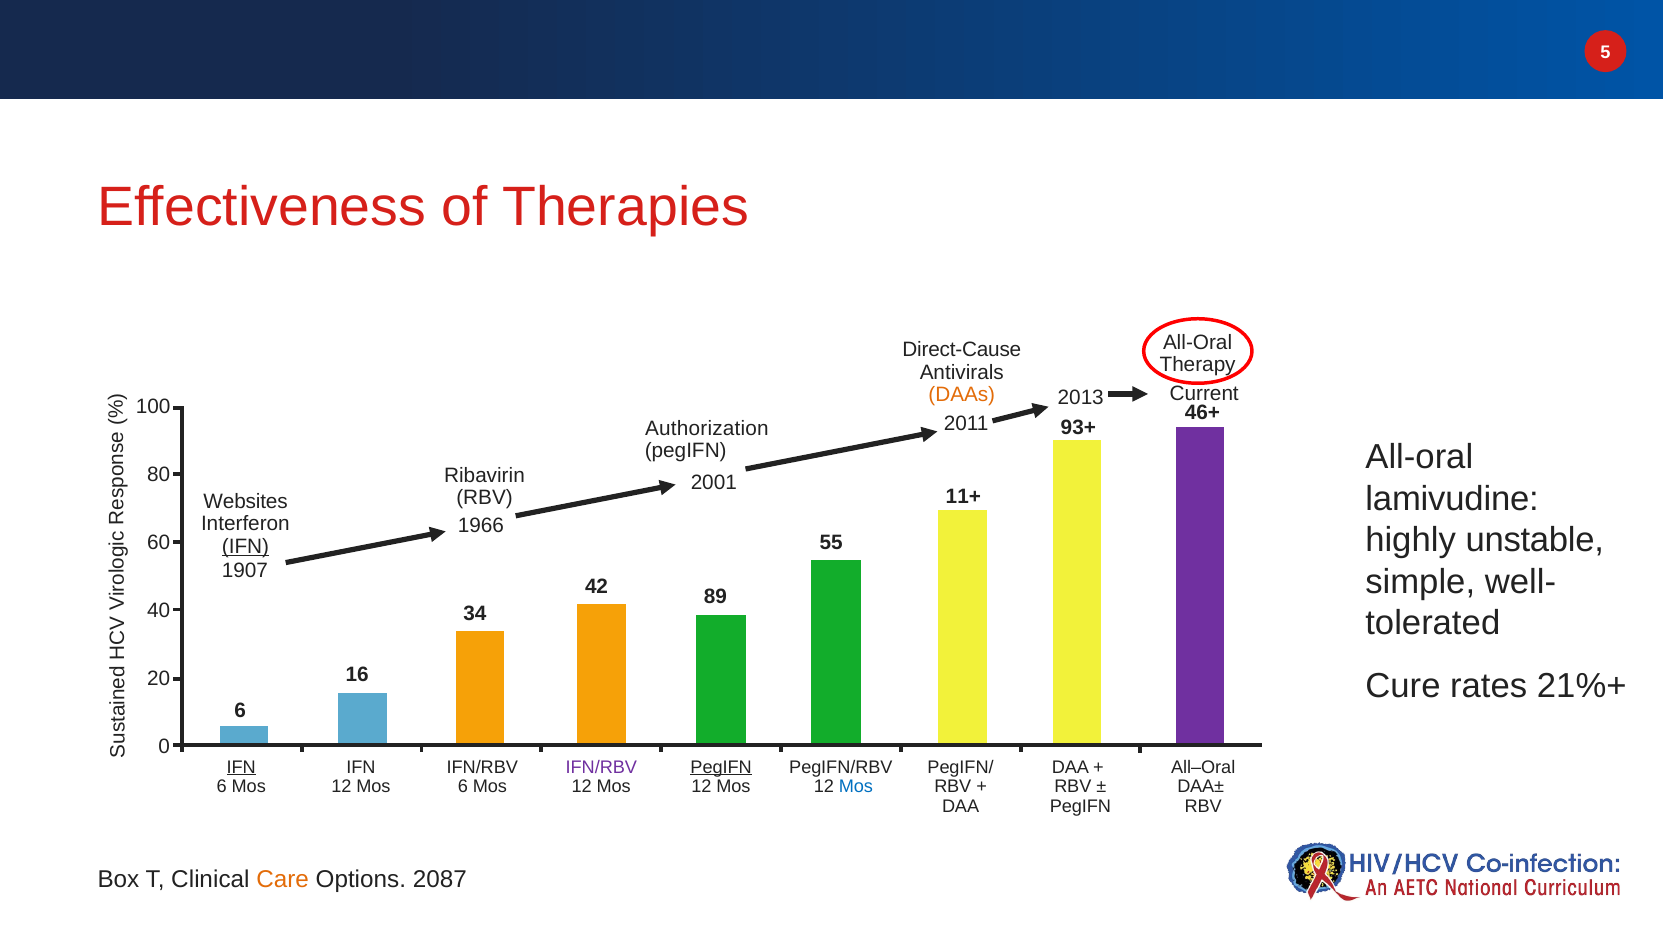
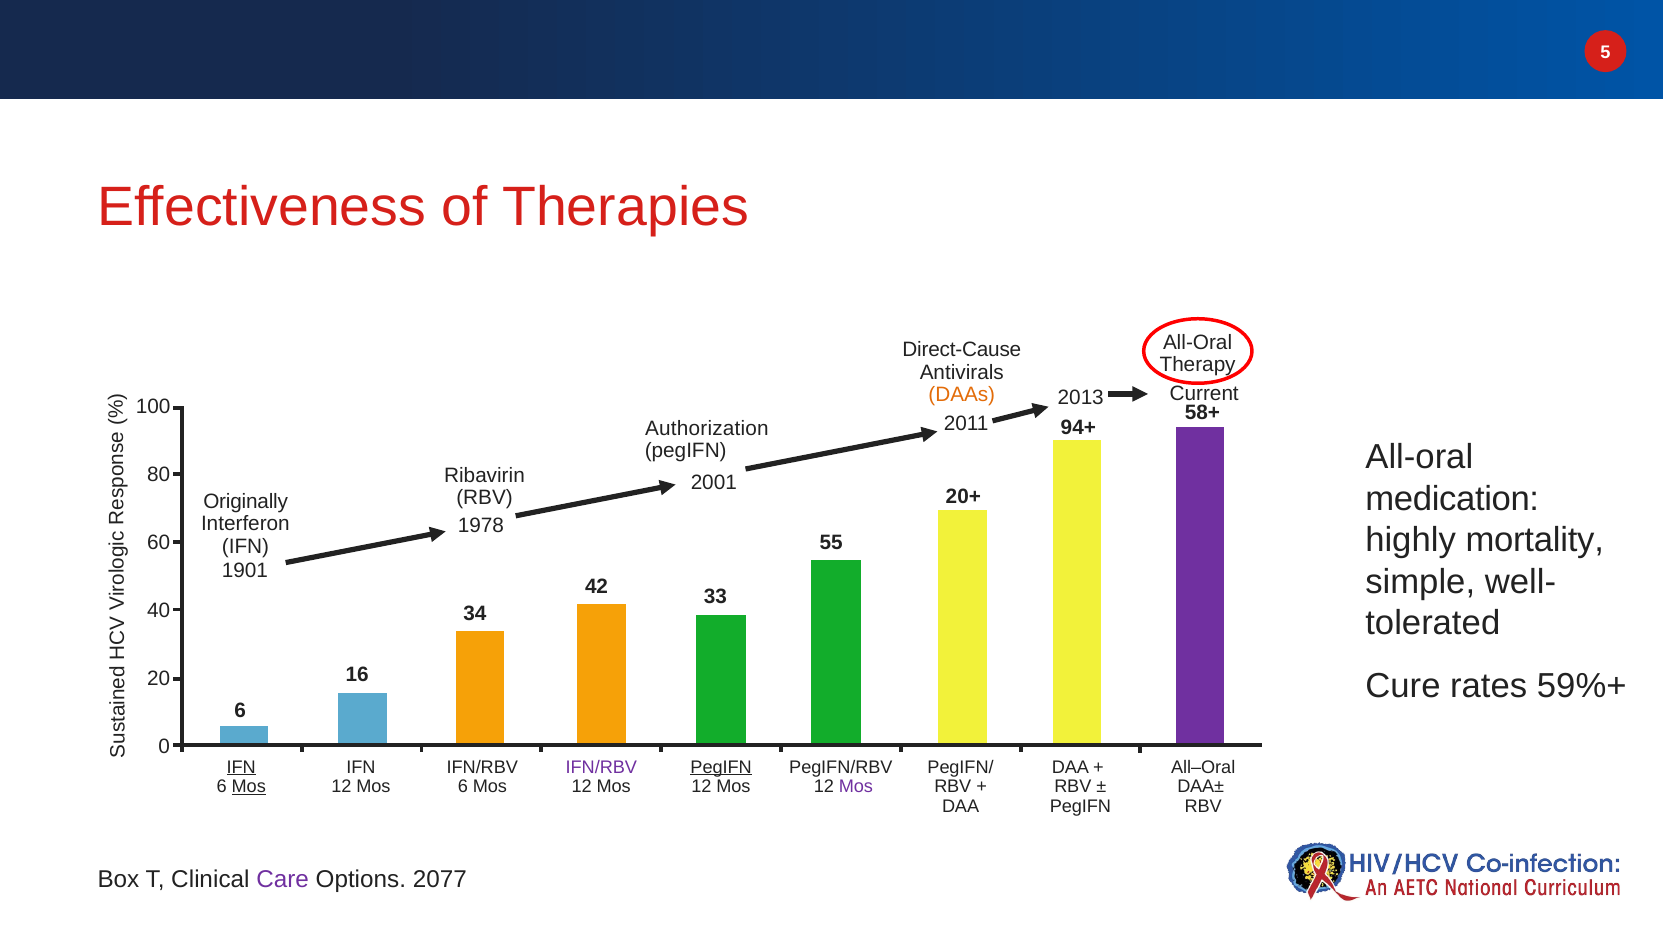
46+: 46+ -> 58+
93+: 93+ -> 94+
lamivudine: lamivudine -> medication
11+: 11+ -> 20+
Websites: Websites -> Originally
1966: 1966 -> 1978
unstable: unstable -> mortality
IFN at (246, 546) underline: present -> none
1907: 1907 -> 1901
89: 89 -> 33
21%+: 21%+ -> 59%+
Mos at (249, 786) underline: none -> present
Mos at (856, 786) colour: blue -> purple
Care colour: orange -> purple
2087: 2087 -> 2077
